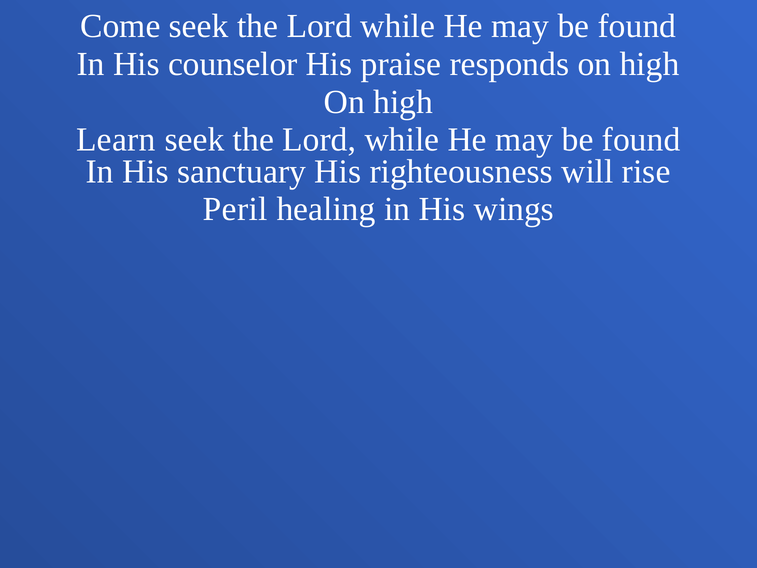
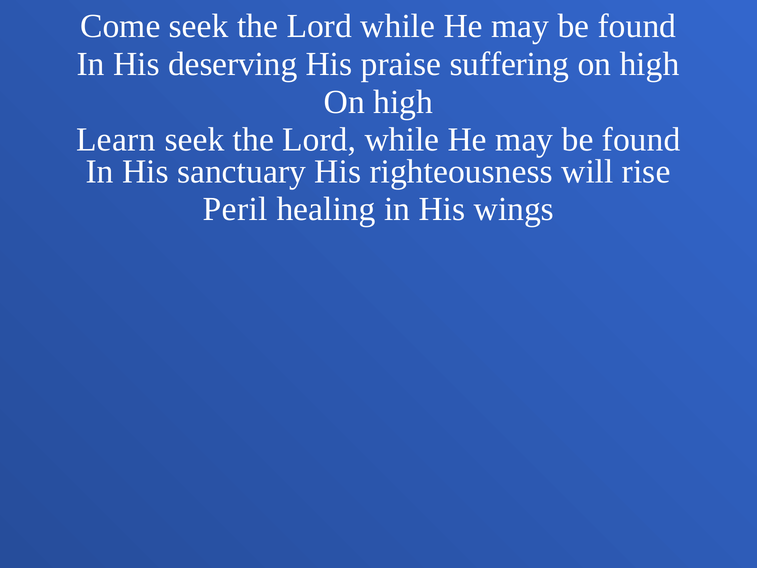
counselor: counselor -> deserving
responds: responds -> suffering
